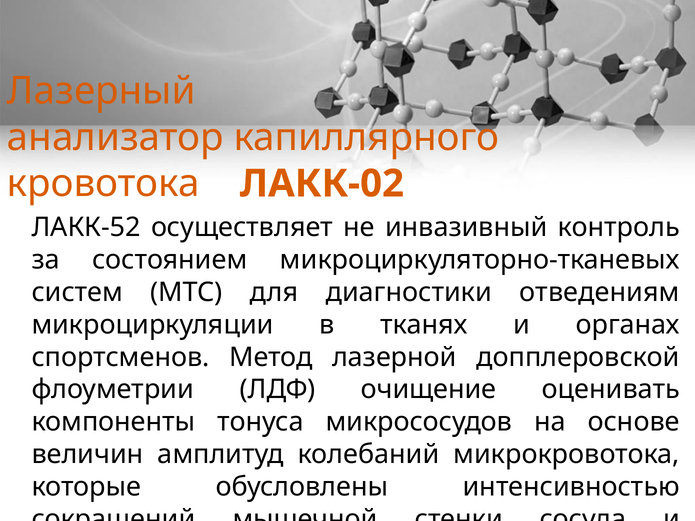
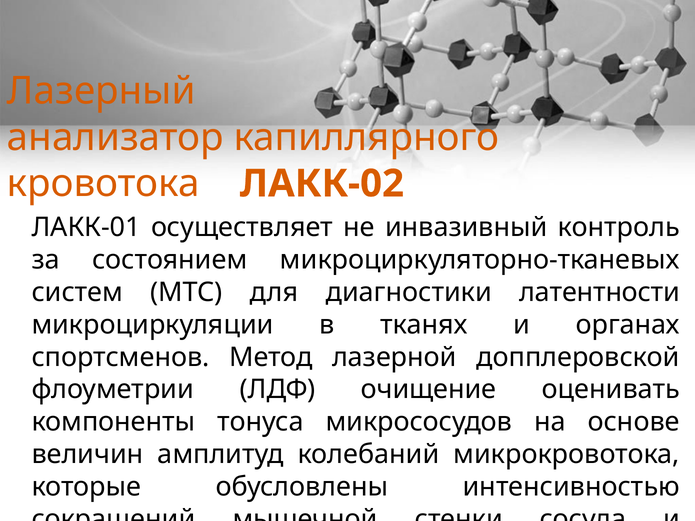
ЛАКК-52: ЛАКК-52 -> ЛАКК-01
отведениям: отведениям -> латентности
